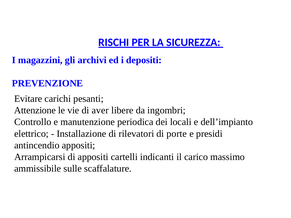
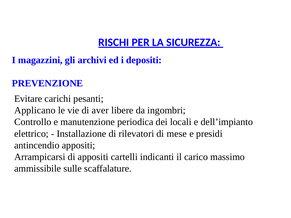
Attenzione: Attenzione -> Applicano
porte: porte -> mese
